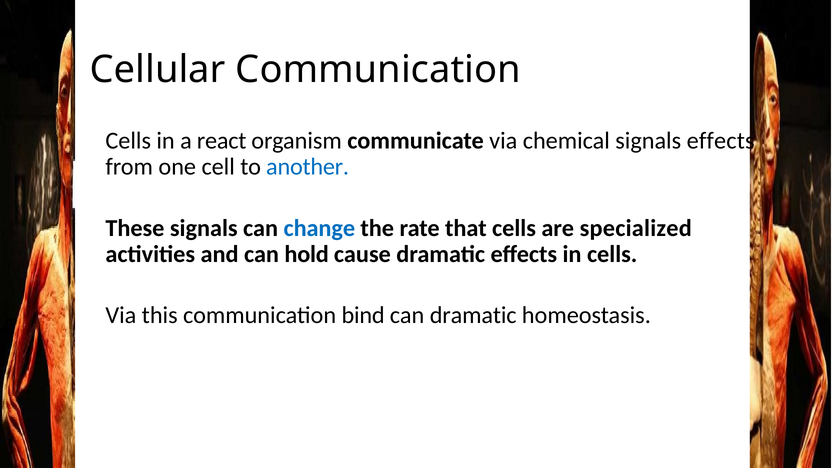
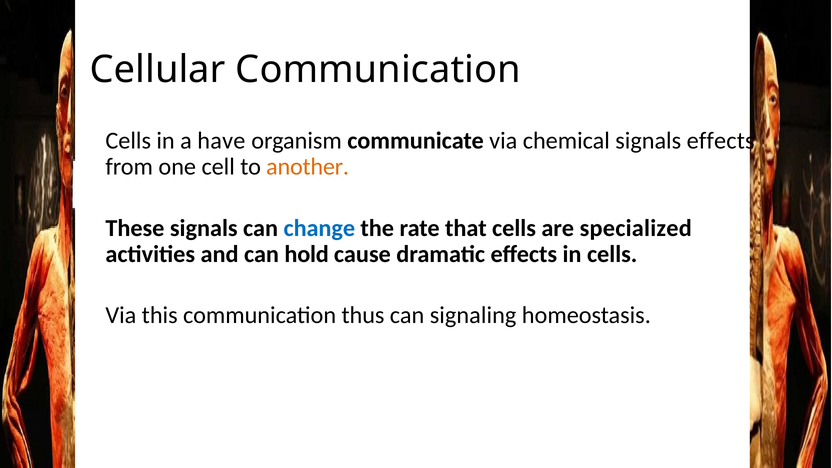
react: react -> have
another colour: blue -> orange
bind: bind -> thus
can dramatic: dramatic -> signaling
